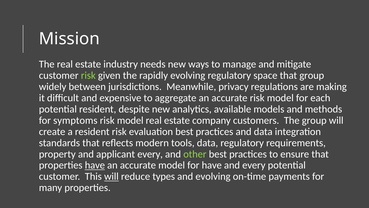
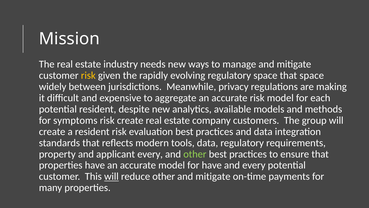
risk at (88, 75) colour: light green -> yellow
that group: group -> space
model at (130, 120): model -> create
have at (95, 165) underline: present -> none
reduce types: types -> other
evolving at (213, 176): evolving -> mitigate
